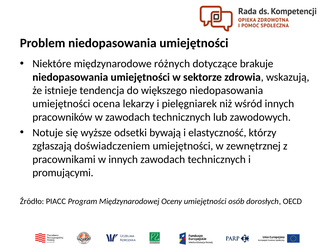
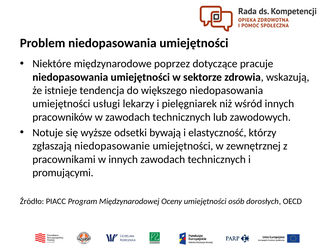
różnych: różnych -> poprzez
brakuje: brakuje -> pracuje
ocena: ocena -> usługi
doświadczeniem: doświadczeniem -> niedopasowanie
